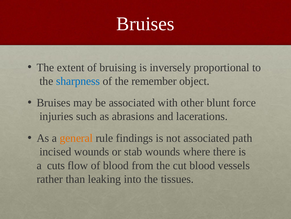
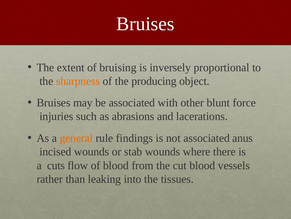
sharpness colour: blue -> orange
remember: remember -> producing
path: path -> anus
